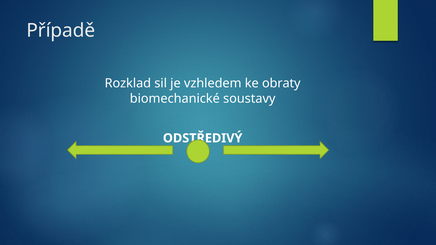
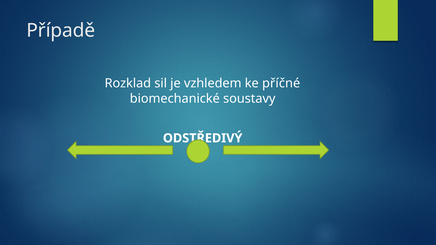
obraty: obraty -> příčné
